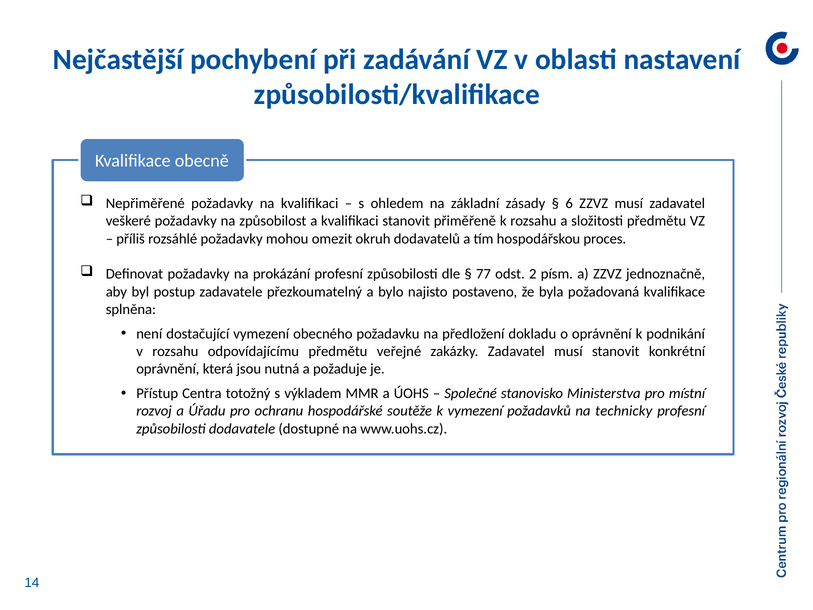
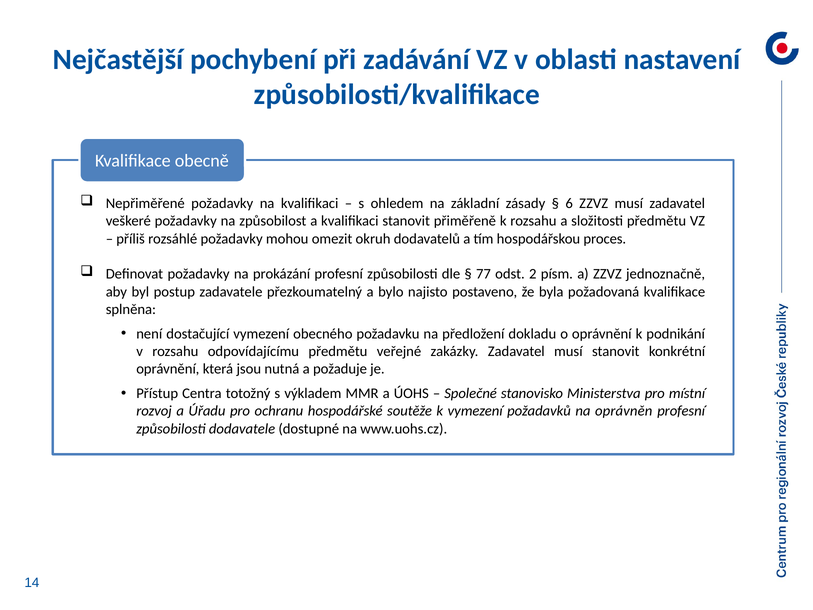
technicky: technicky -> oprávněn
